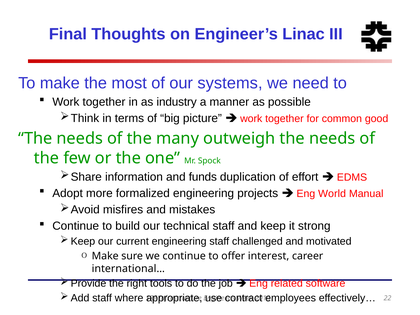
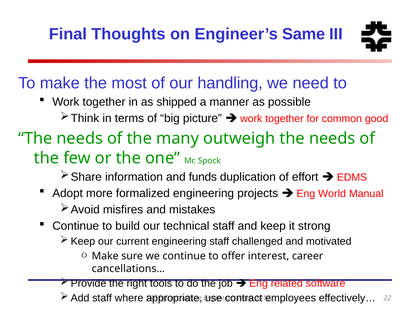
Linac: Linac -> Same
systems: systems -> handling
industry: industry -> shipped
international…: international… -> cancellations…
